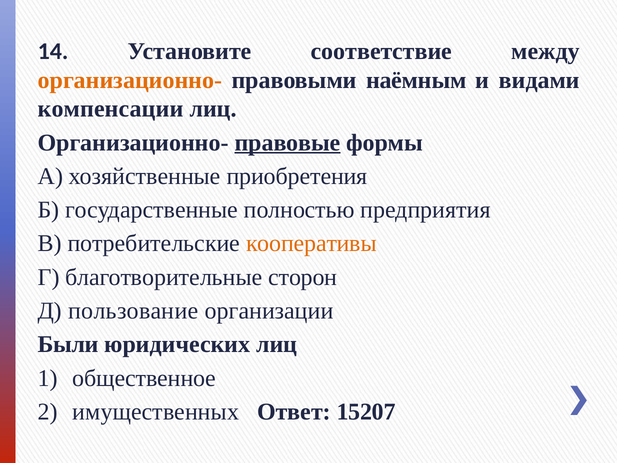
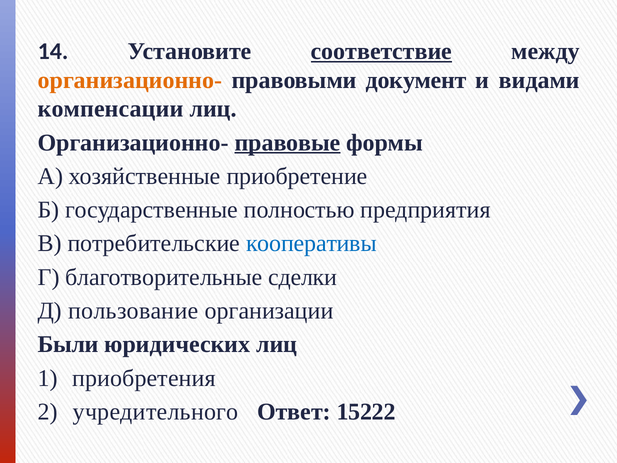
соответствие underline: none -> present
наёмным: наёмным -> документ
приобретения: приобретения -> приобретение
кооперативы colour: orange -> blue
сторон: сторон -> сделки
общественное: общественное -> приобретения
имущественных: имущественных -> учредительного
15207: 15207 -> 15222
